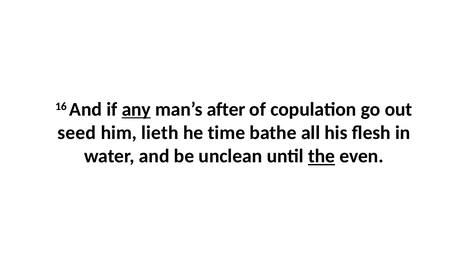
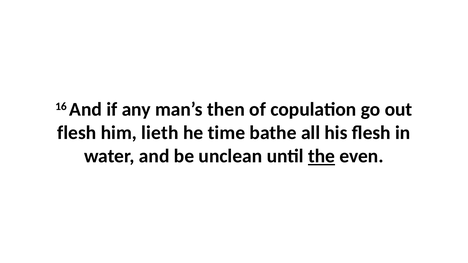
any underline: present -> none
after: after -> then
seed at (77, 133): seed -> flesh
